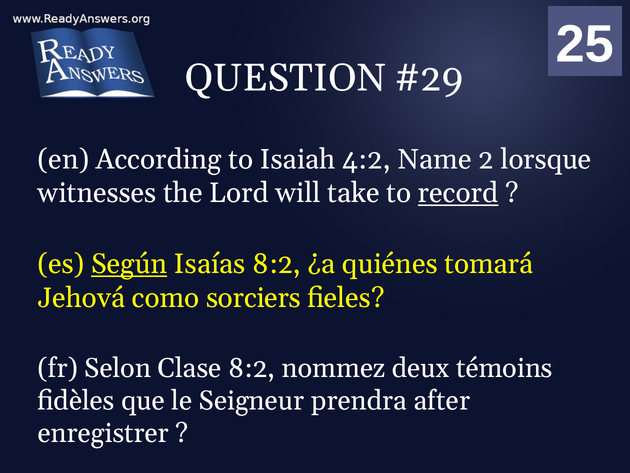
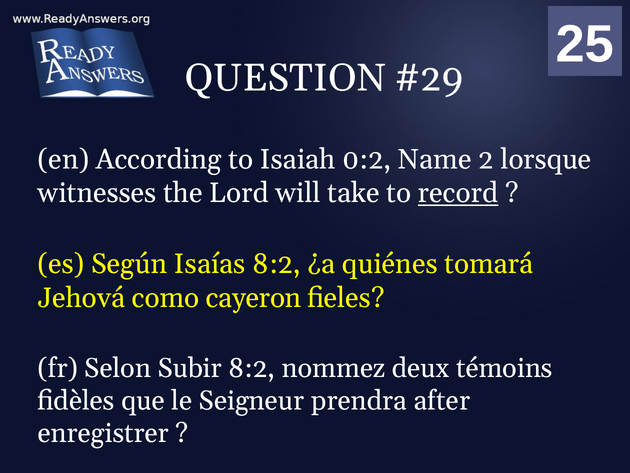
4:2: 4:2 -> 0:2
Según underline: present -> none
sorciers: sorciers -> cayeron
Clase: Clase -> Subir
